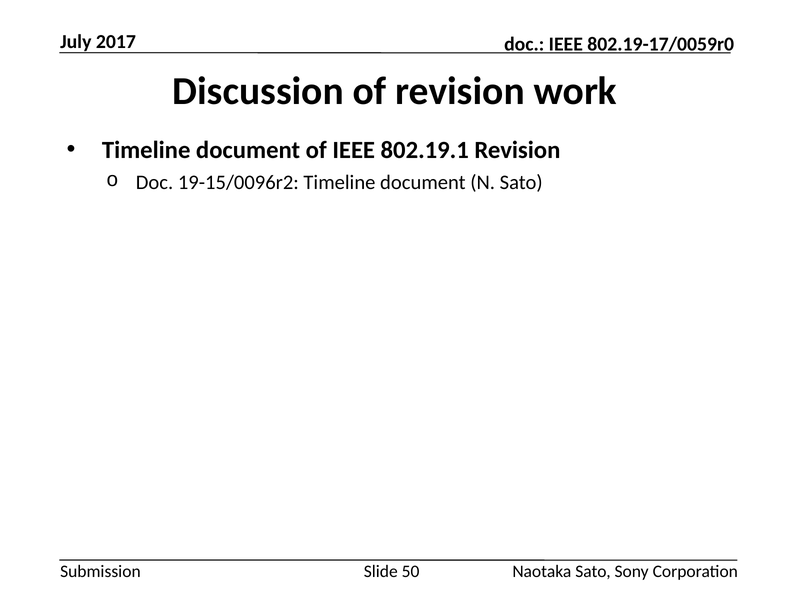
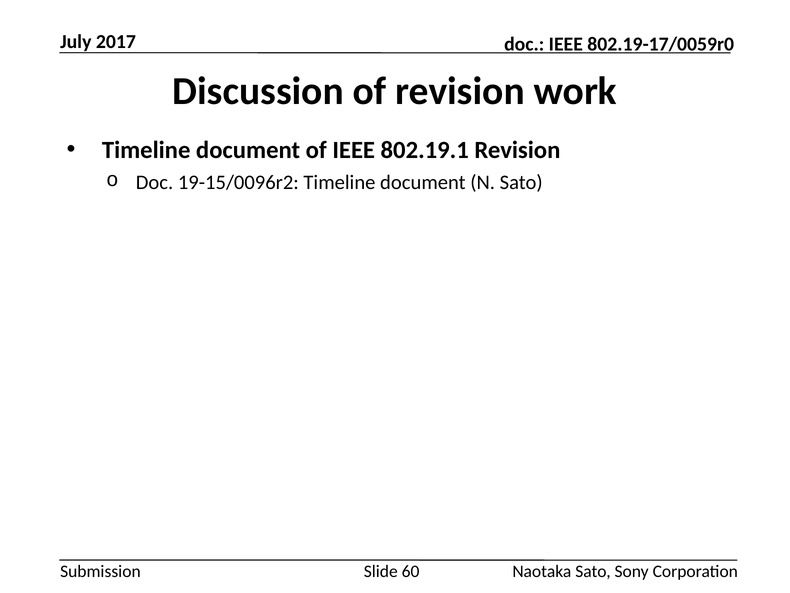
50: 50 -> 60
